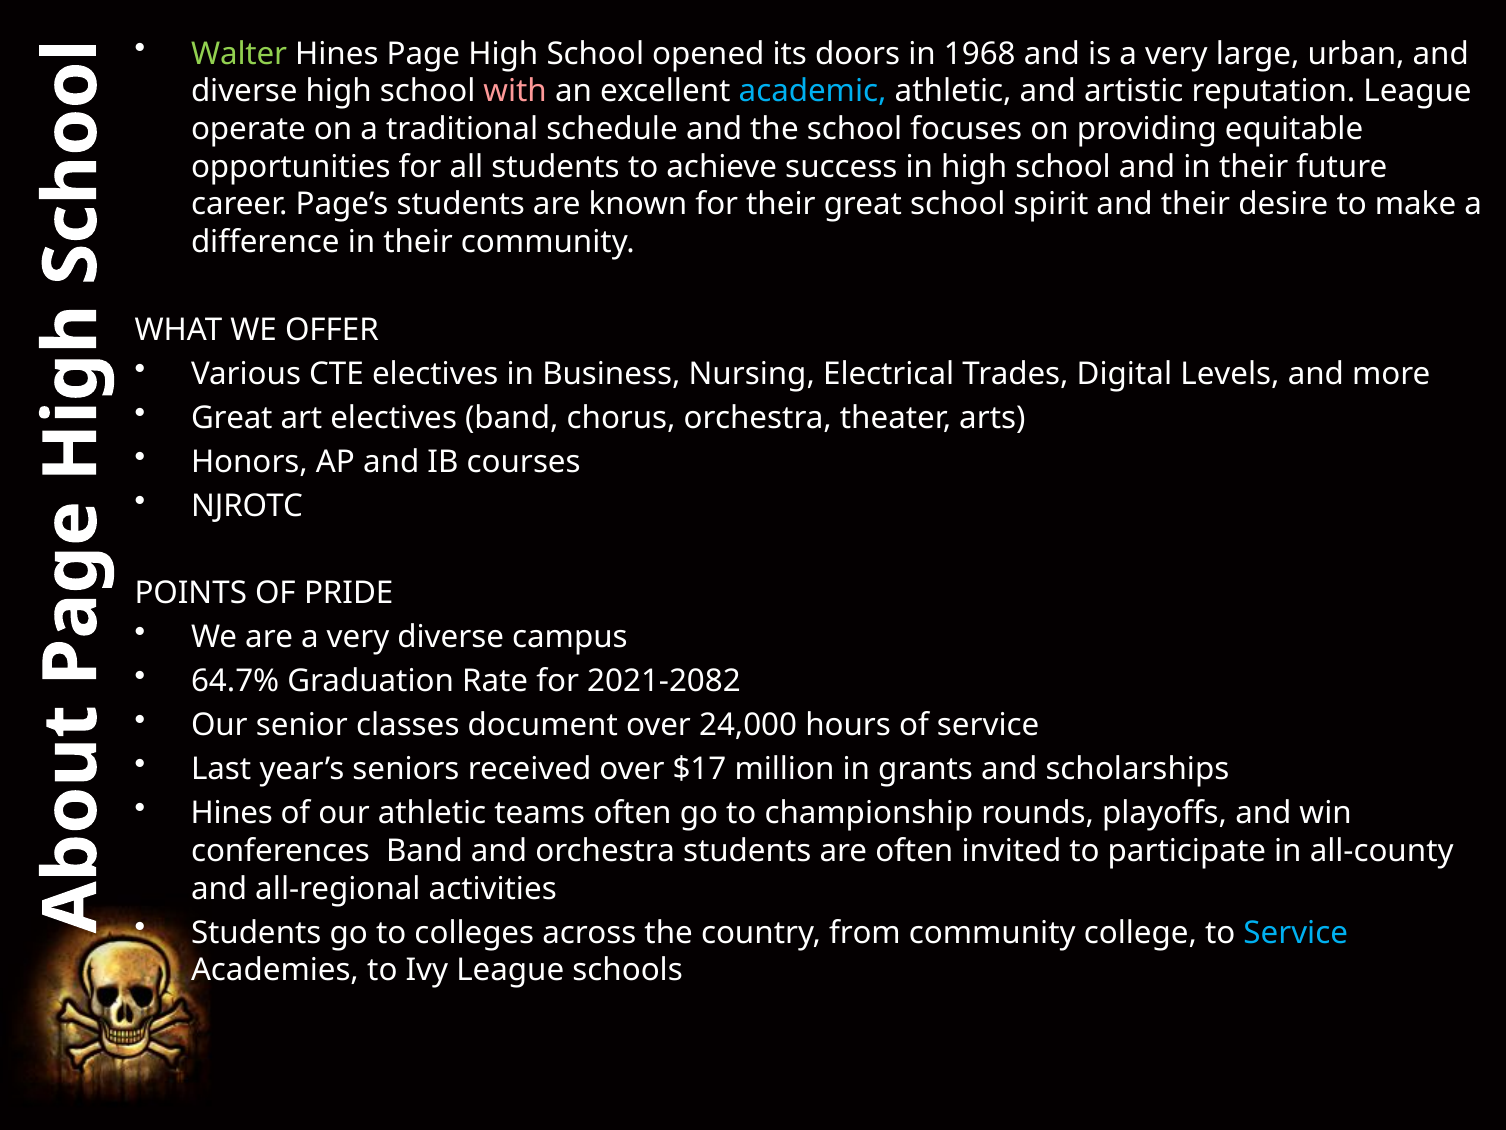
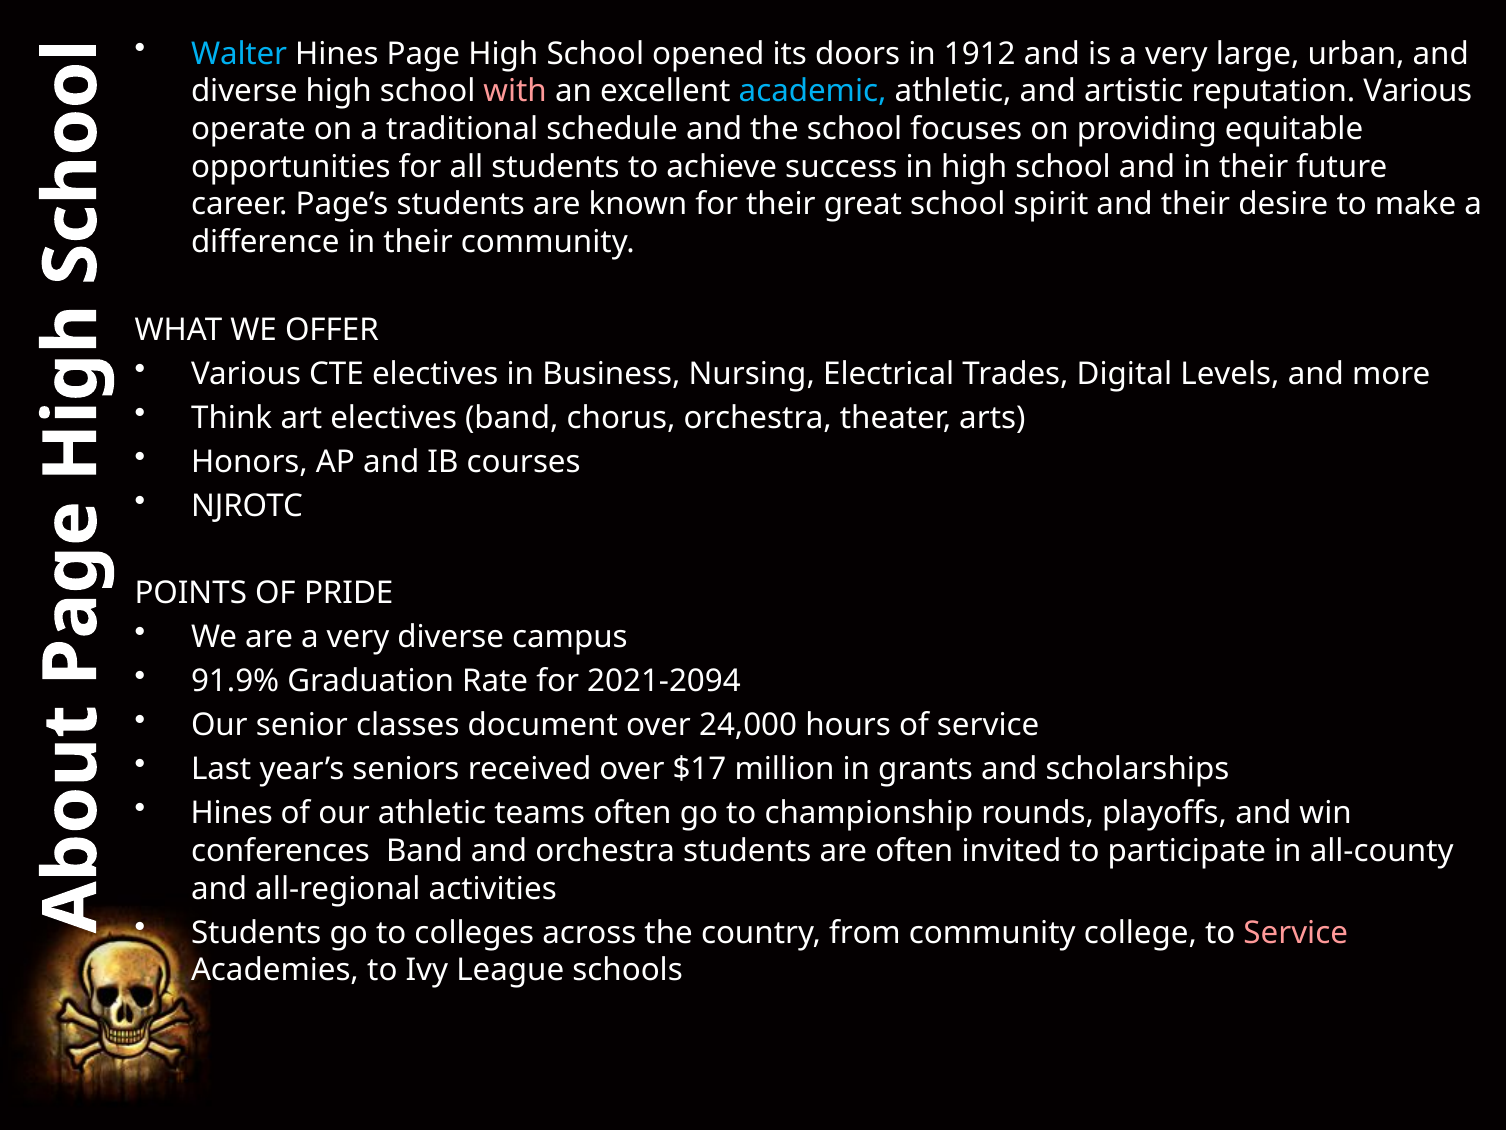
Walter colour: light green -> light blue
1968: 1968 -> 1912
reputation League: League -> Various
Great at (232, 418): Great -> Think
64.7%: 64.7% -> 91.9%
2021-2082: 2021-2082 -> 2021-2094
Service at (1296, 932) colour: light blue -> pink
